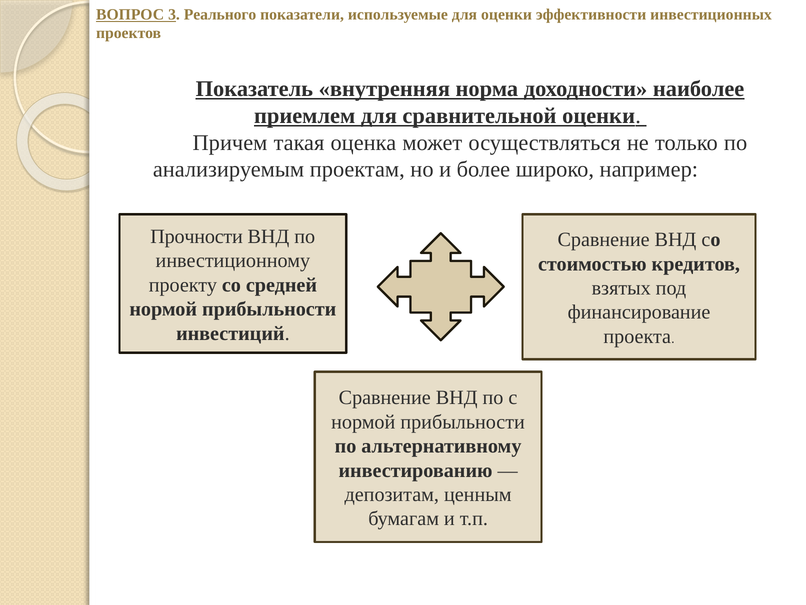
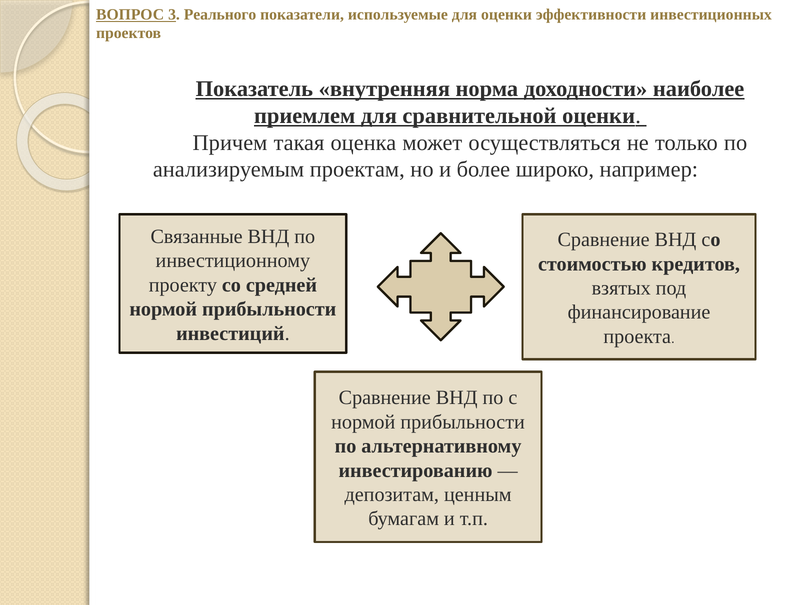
Прочности: Прочности -> Связанные
